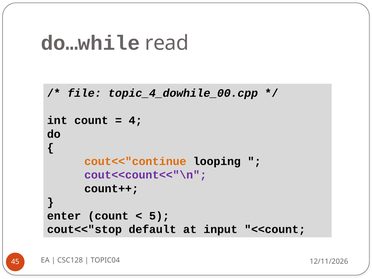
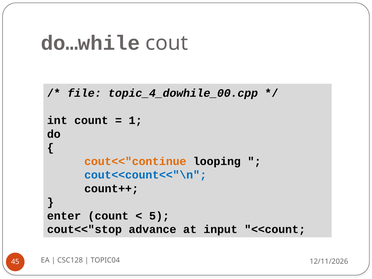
read: read -> cout
4: 4 -> 1
cout<<count<<"\n colour: purple -> blue
default: default -> advance
